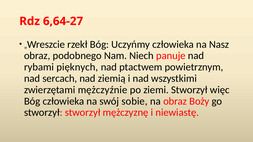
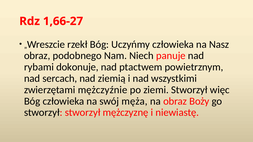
6,64-27: 6,64-27 -> 1,66-27
pięknych: pięknych -> dokonuje
sobie: sobie -> męża
